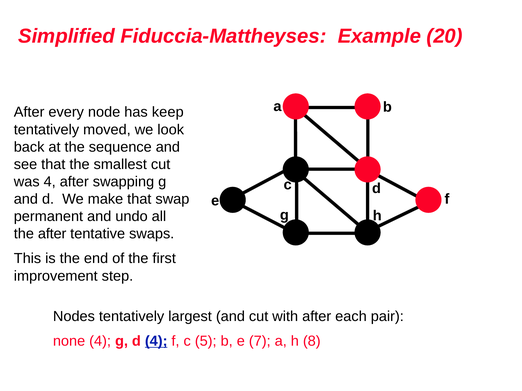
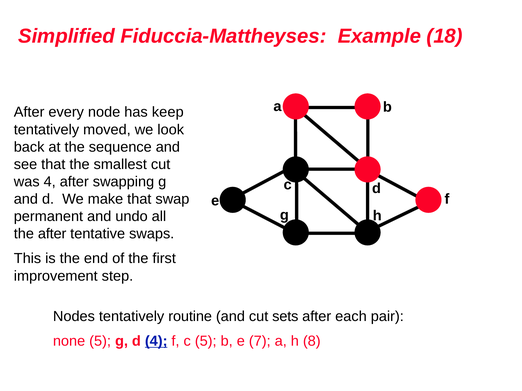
20: 20 -> 18
largest: largest -> routine
with: with -> sets
none 4: 4 -> 5
